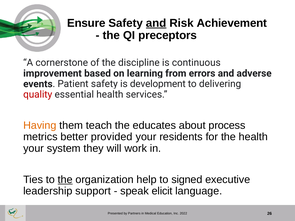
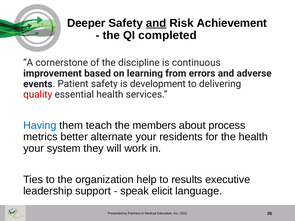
Ensure: Ensure -> Deeper
preceptors: preceptors -> completed
Having colour: orange -> blue
educates: educates -> members
provided: provided -> alternate
the at (65, 180) underline: present -> none
signed: signed -> results
